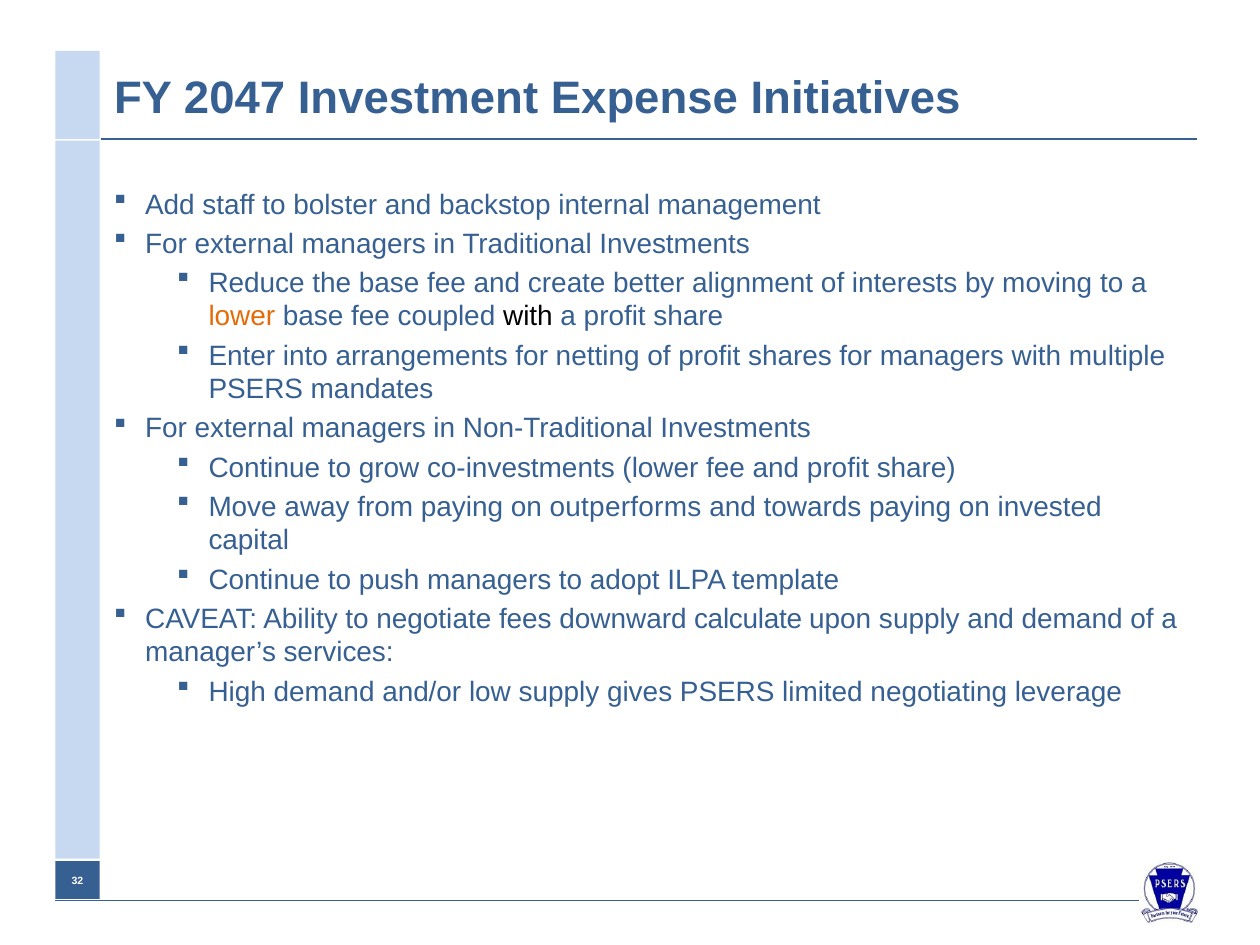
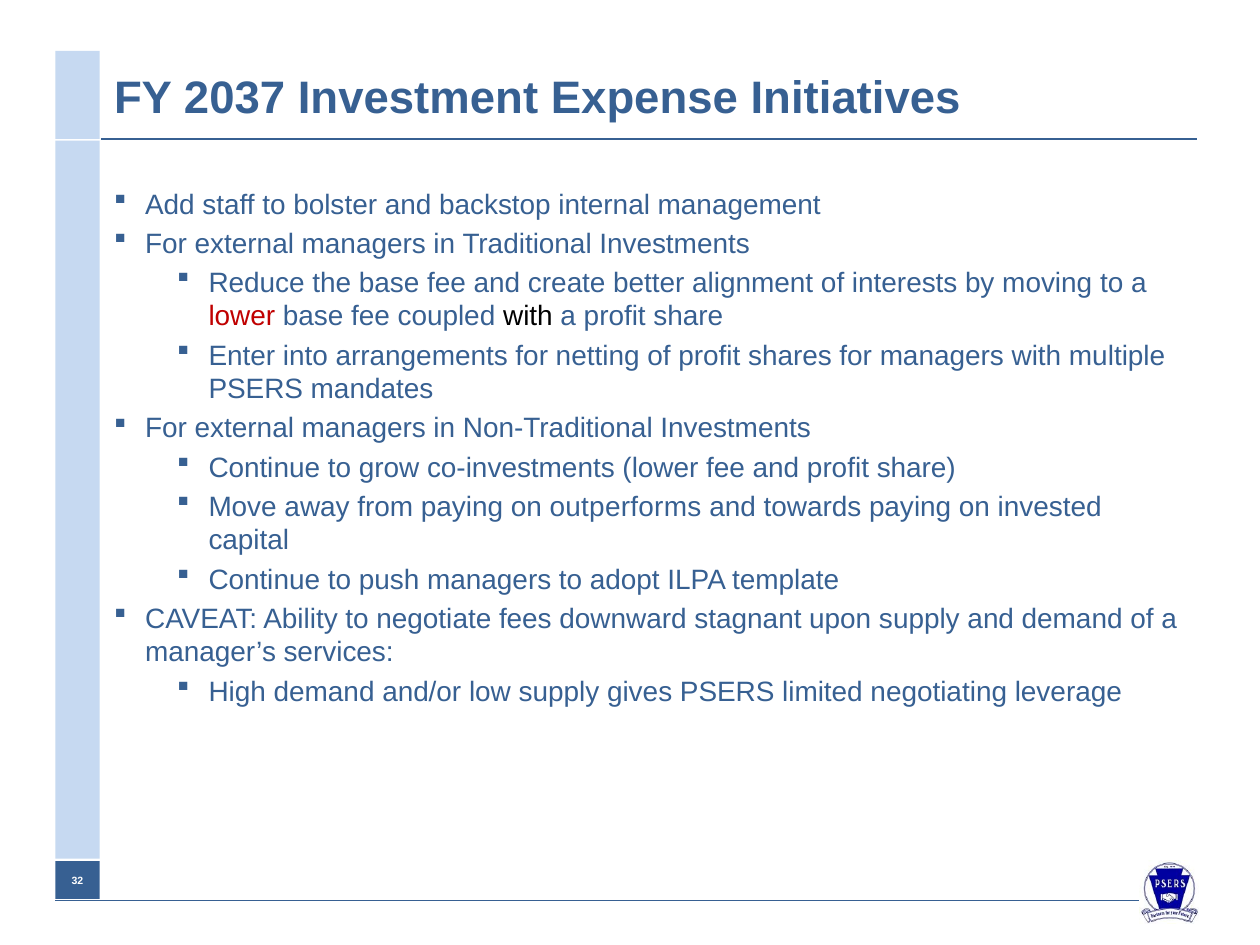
2047: 2047 -> 2037
lower at (242, 317) colour: orange -> red
calculate: calculate -> stagnant
